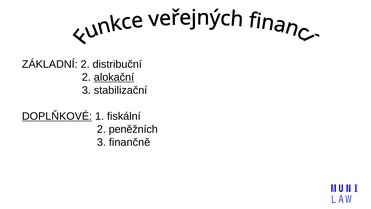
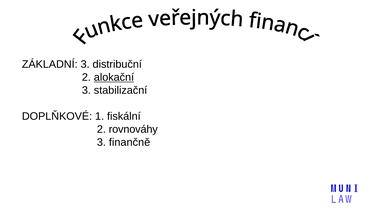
ZÁKLADNÍ 2: 2 -> 3
DOPLŇKOVÉ underline: present -> none
peněžních: peněžních -> rovnováhy
